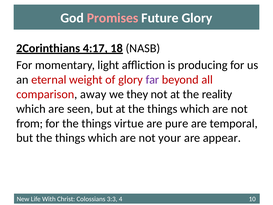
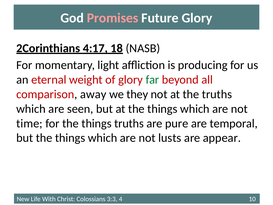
far colour: purple -> green
the reality: reality -> truths
from: from -> time
things virtue: virtue -> truths
your: your -> lusts
